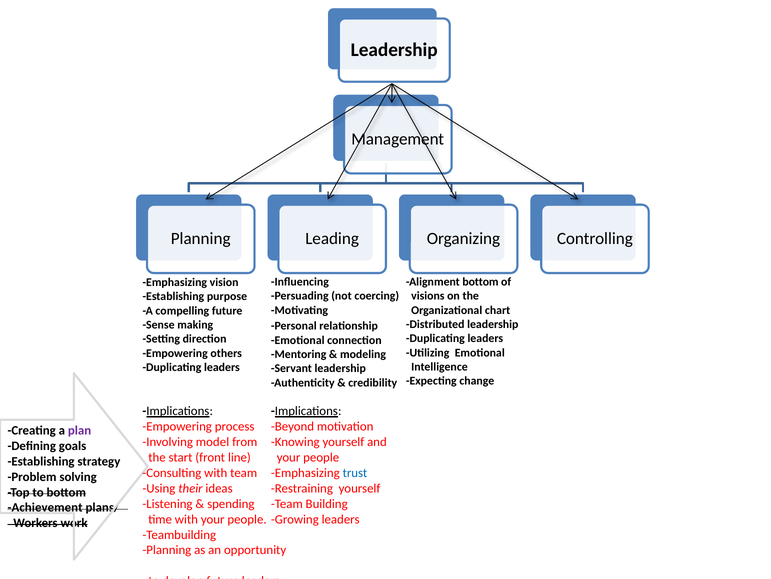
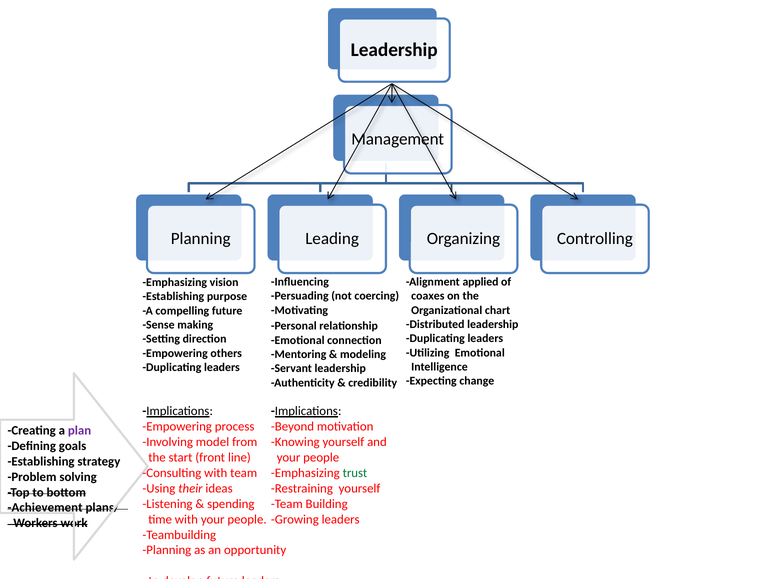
Alignment bottom: bottom -> applied
visions: visions -> coaxes
trust colour: blue -> green
